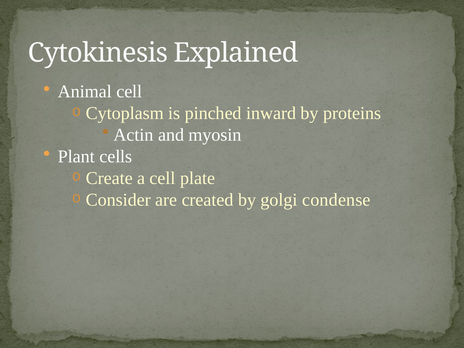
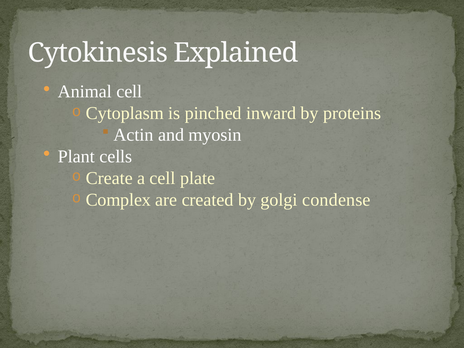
Consider: Consider -> Complex
